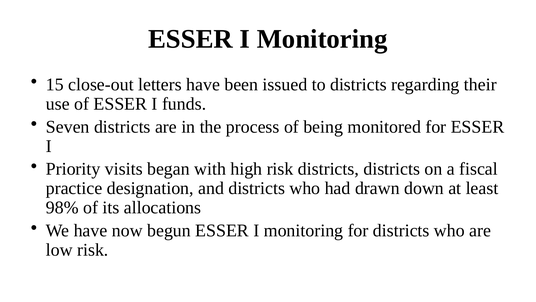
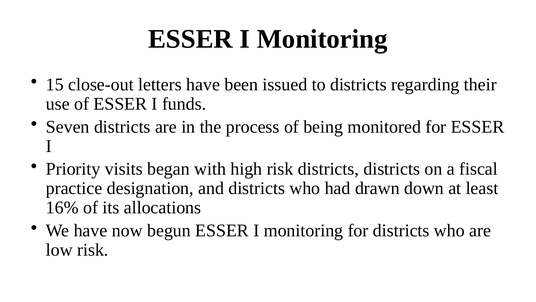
98%: 98% -> 16%
